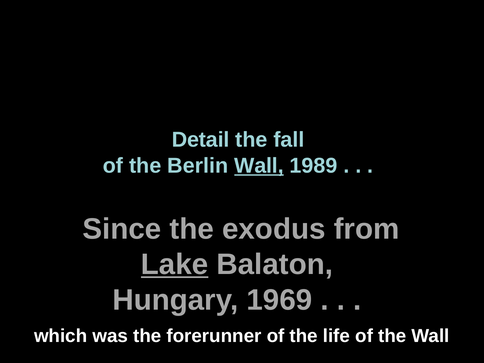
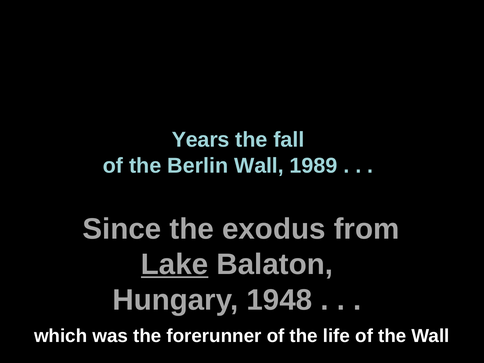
Detail: Detail -> Years
Wall at (259, 166) underline: present -> none
1969: 1969 -> 1948
